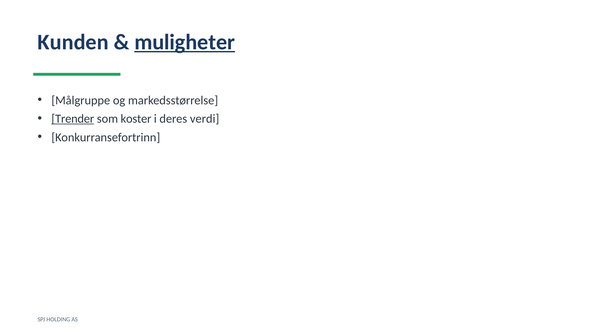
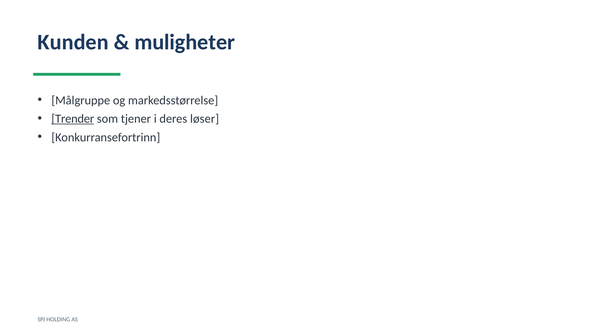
muligheter underline: present -> none
koster: koster -> tjener
verdi: verdi -> løser
